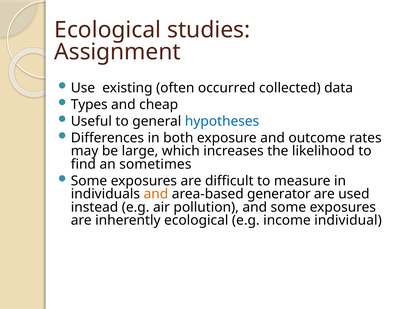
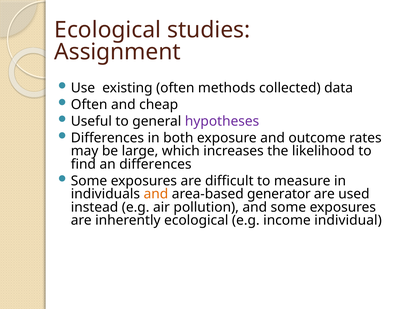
occurred: occurred -> methods
Types at (89, 105): Types -> Often
hypotheses colour: blue -> purple
an sometimes: sometimes -> differences
